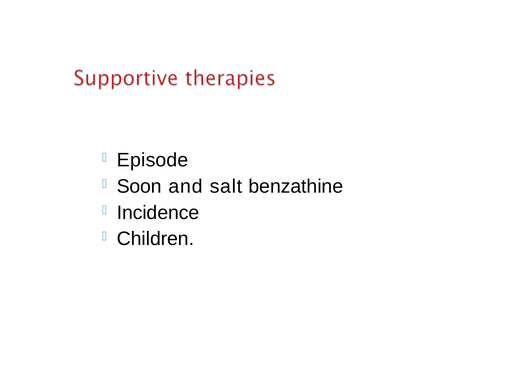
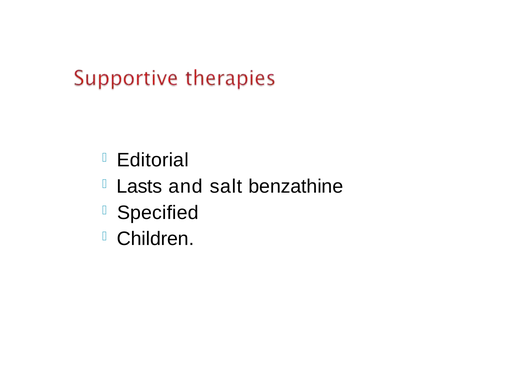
Episode: Episode -> Editorial
Soon: Soon -> Lasts
Incidence: Incidence -> Specified
